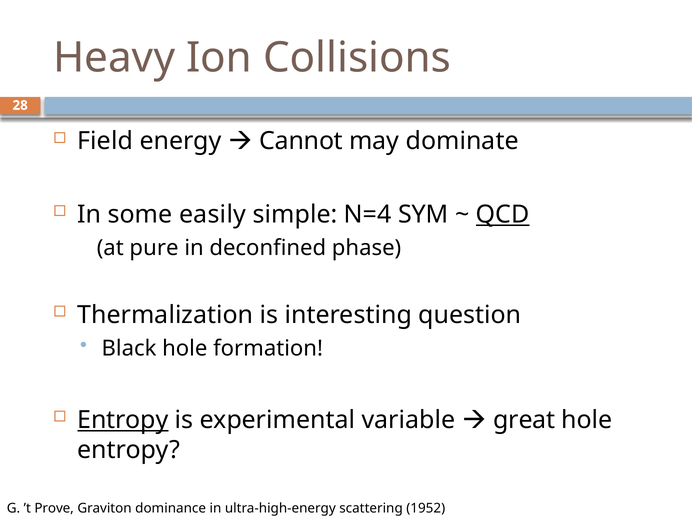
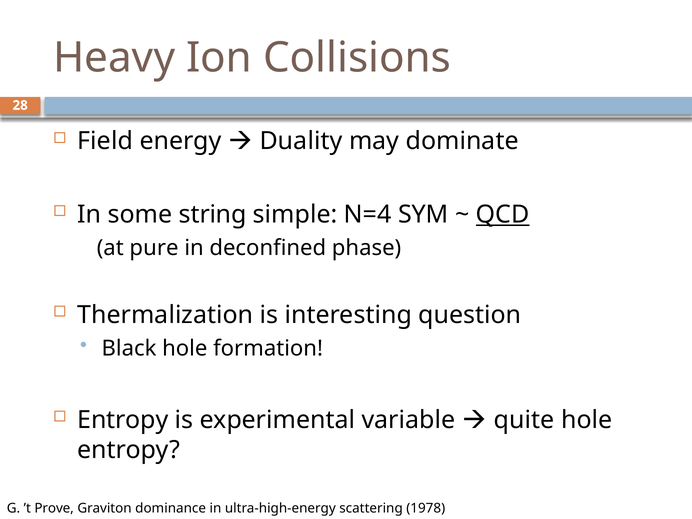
Cannot: Cannot -> Duality
easily: easily -> string
Entropy at (123, 420) underline: present -> none
great: great -> quite
1952: 1952 -> 1978
